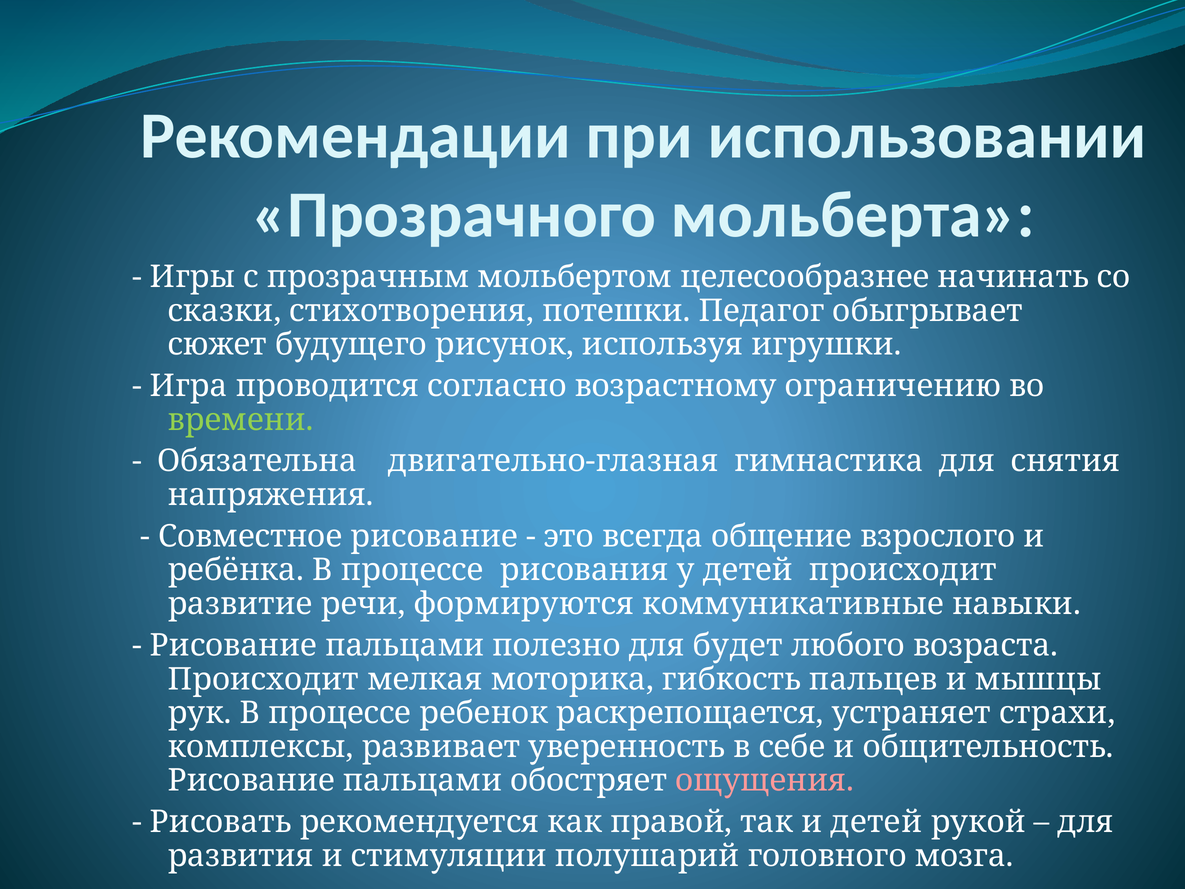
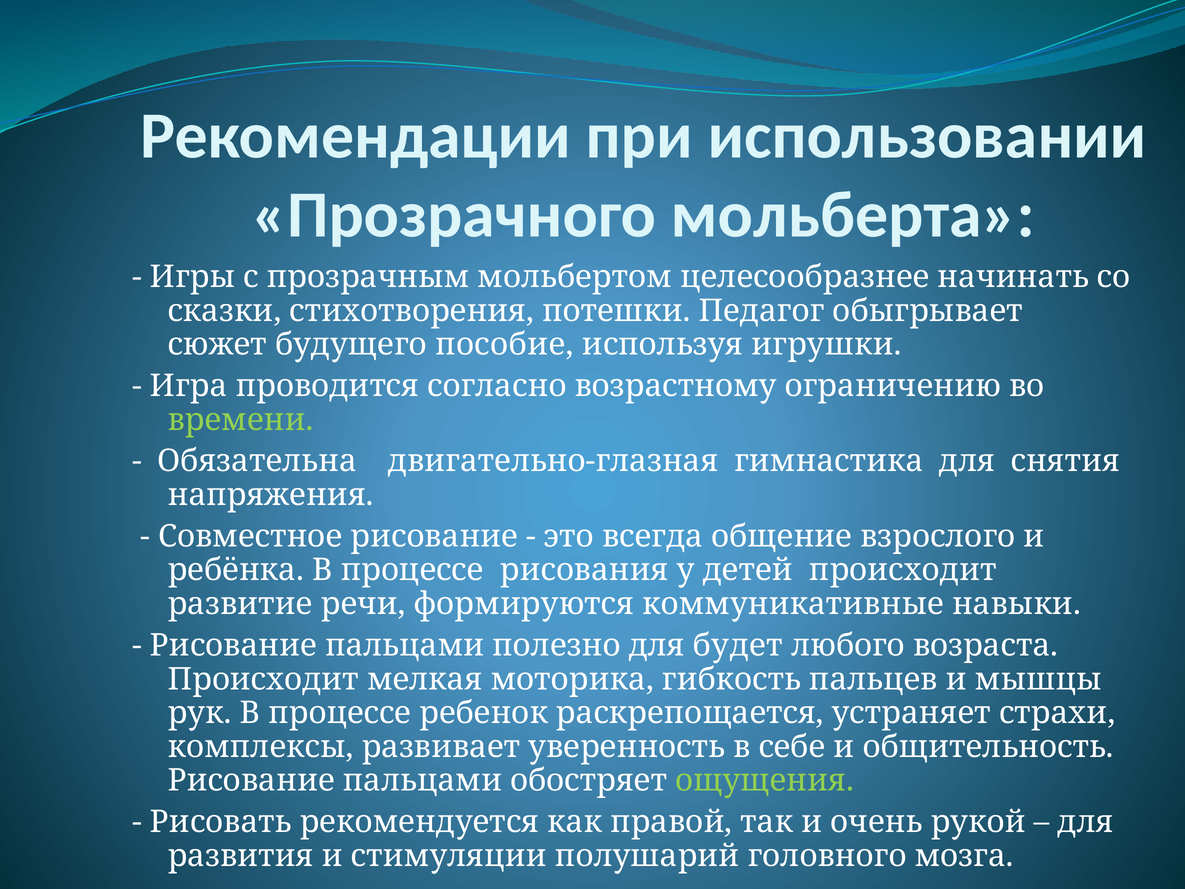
рисунок: рисунок -> пособие
ощущения colour: pink -> light green
и детей: детей -> очень
